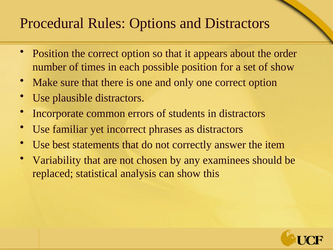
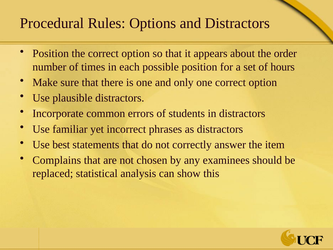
of show: show -> hours
Variability: Variability -> Complains
